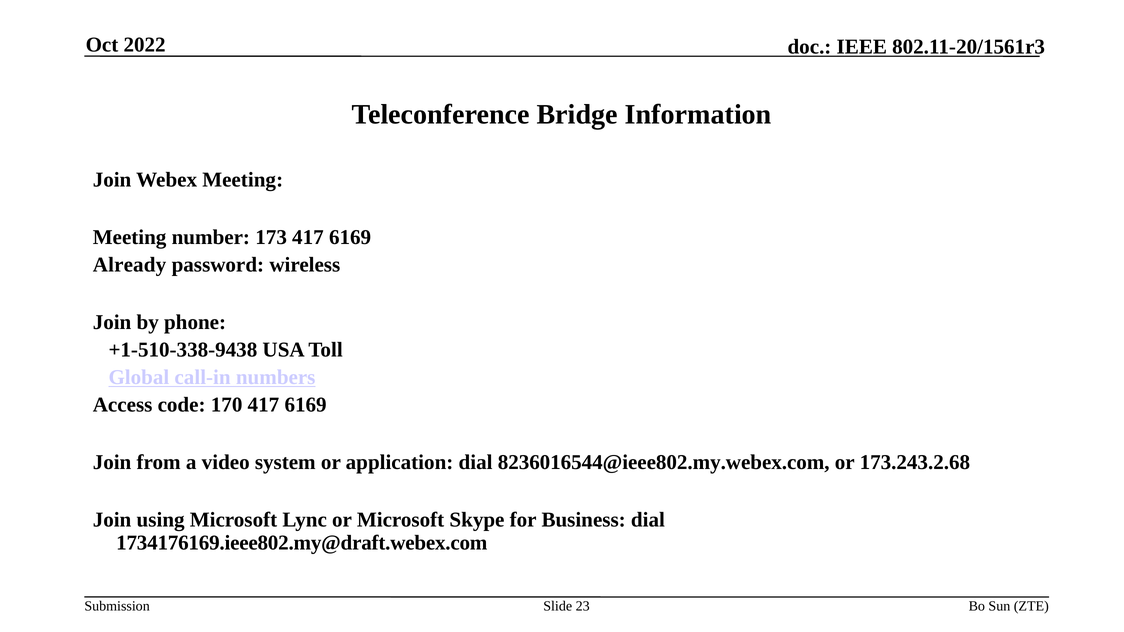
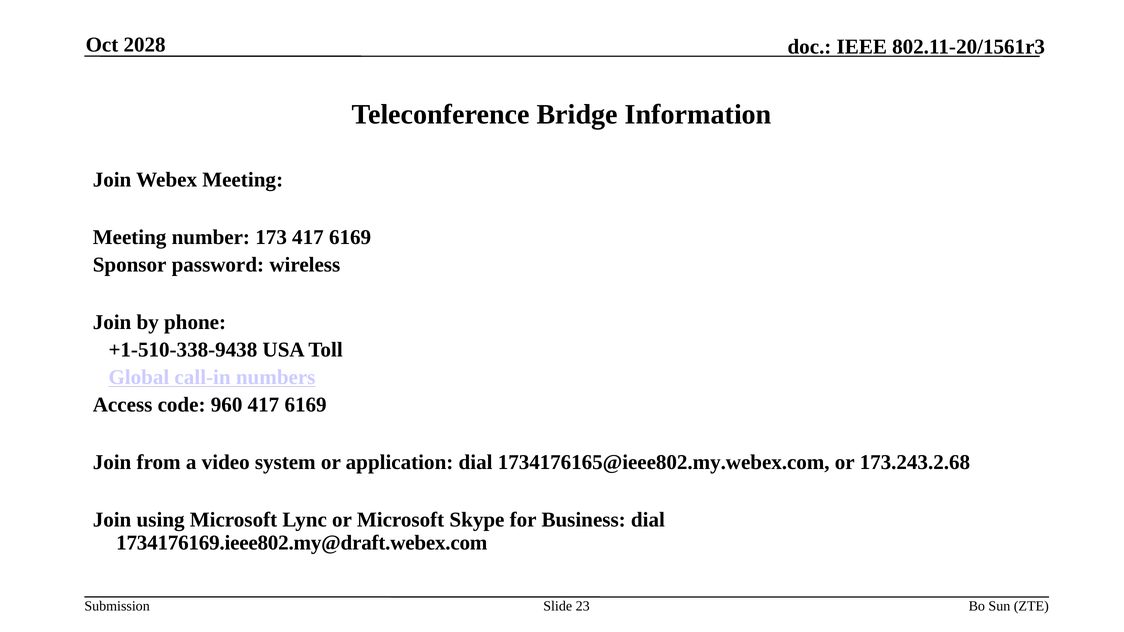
2022: 2022 -> 2028
Already: Already -> Sponsor
170: 170 -> 960
8236016544@ieee802.my.webex.com: 8236016544@ieee802.my.webex.com -> 1734176165@ieee802.my.webex.com
